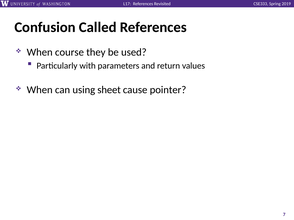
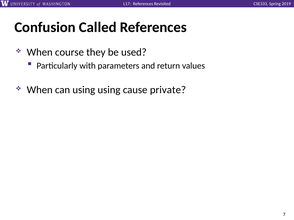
using sheet: sheet -> using
pointer: pointer -> private
